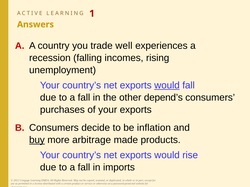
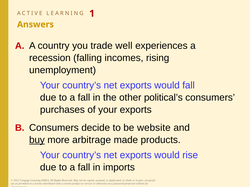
would at (167, 86) underline: present -> none
depend’s: depend’s -> political’s
be inflation: inflation -> website
